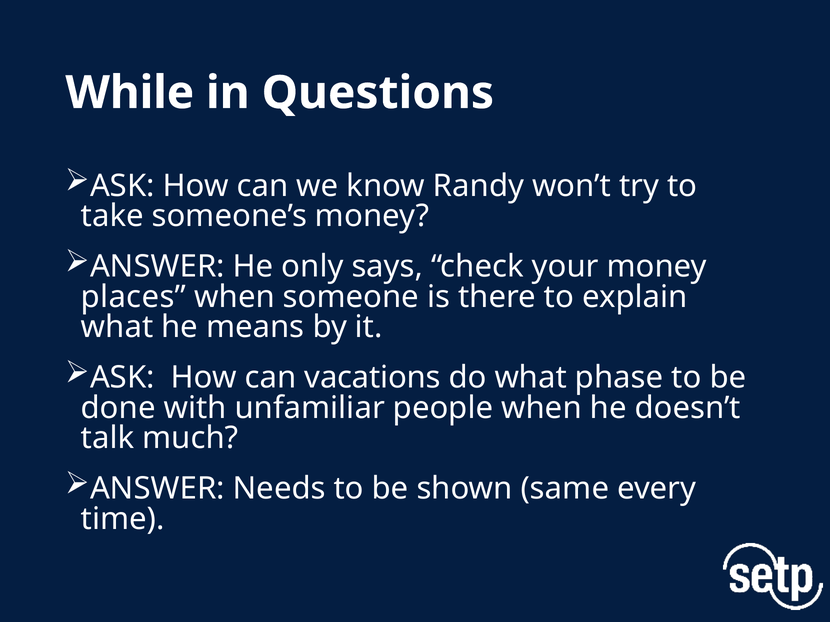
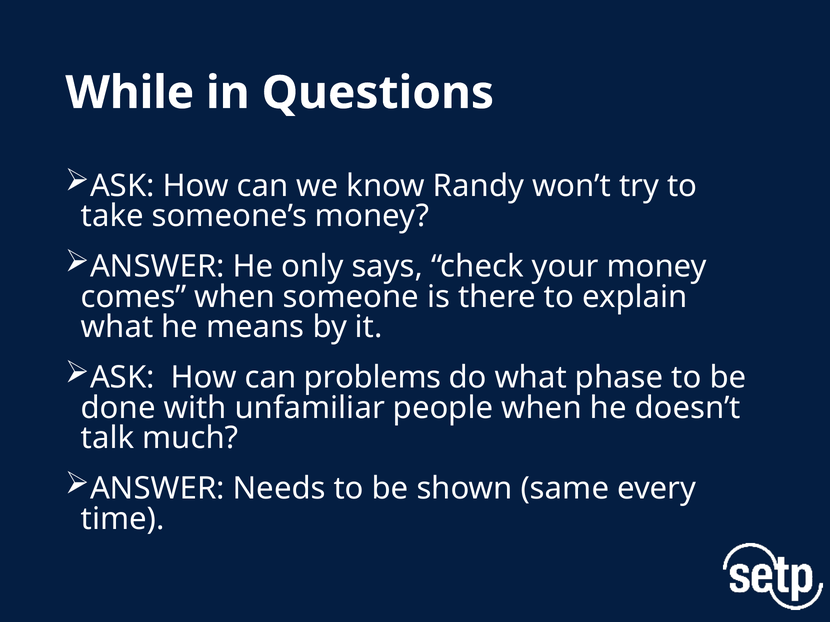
places: places -> comes
vacations: vacations -> problems
